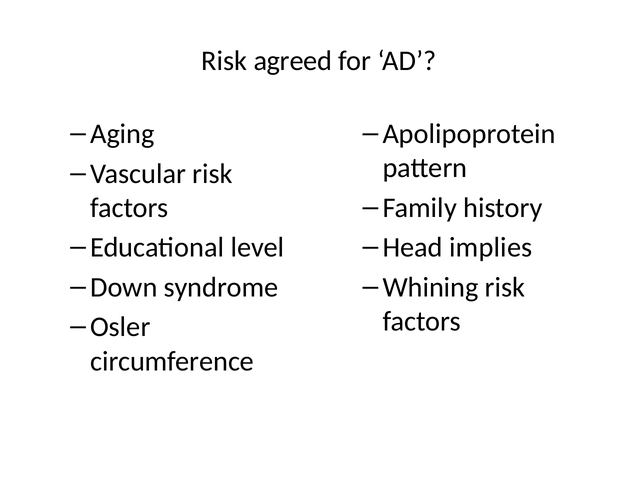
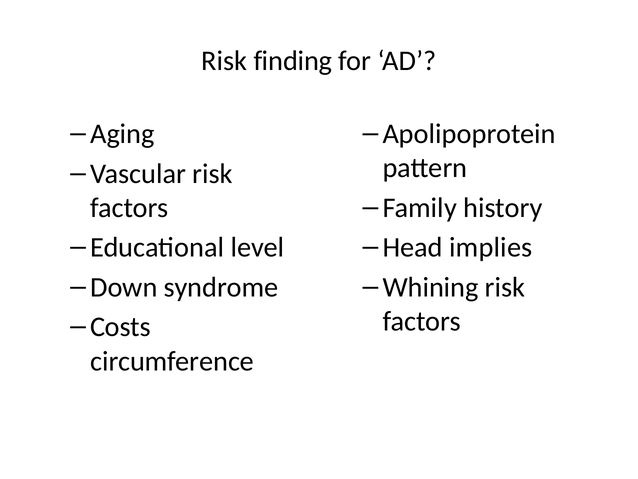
agreed: agreed -> finding
Osler: Osler -> Costs
